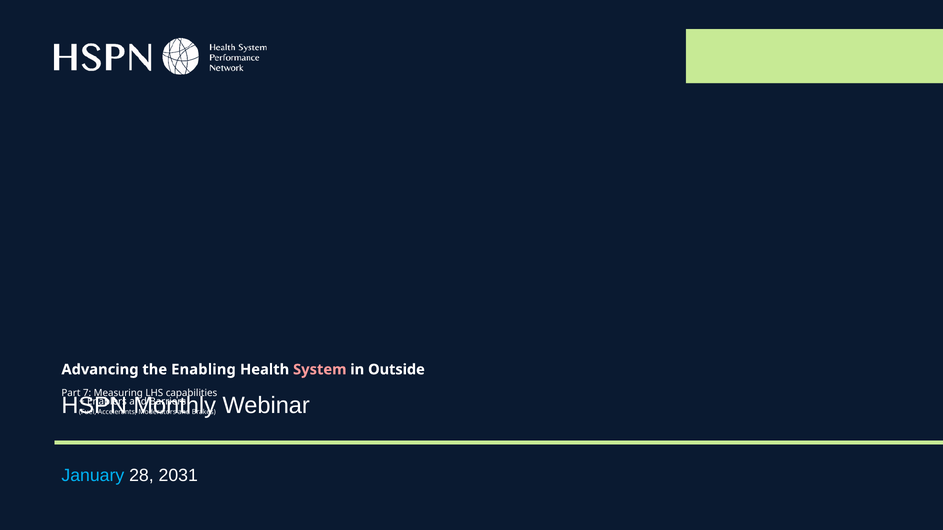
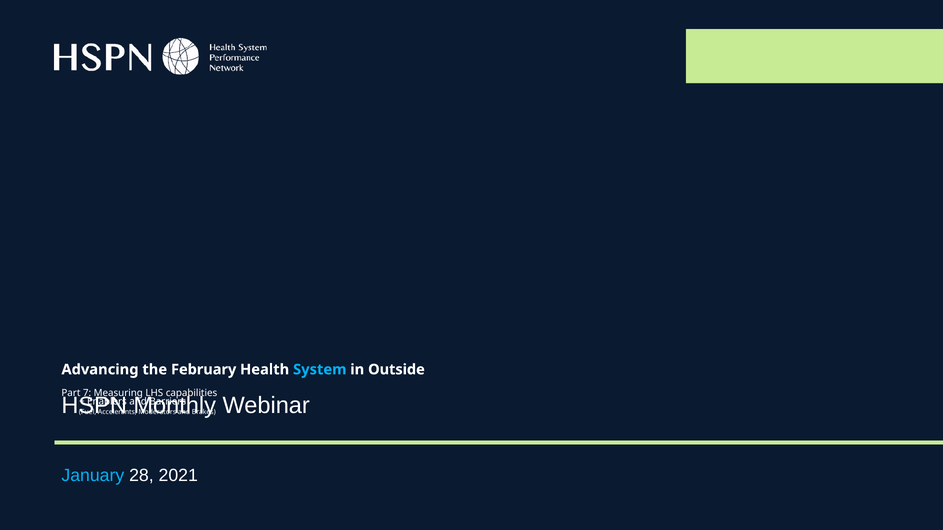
Enabling: Enabling -> February
System colour: pink -> light blue
2031: 2031 -> 2021
